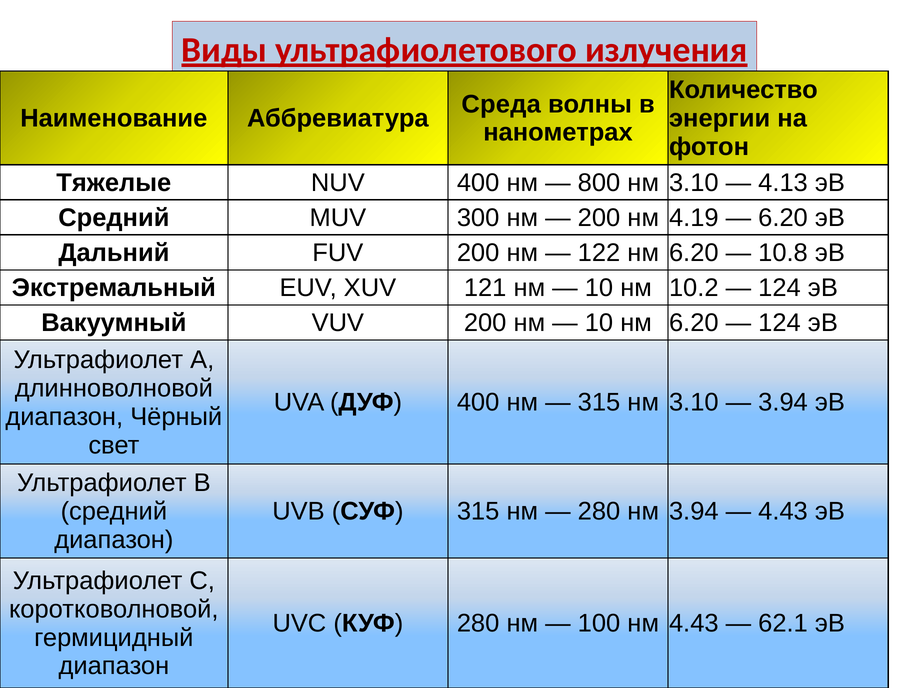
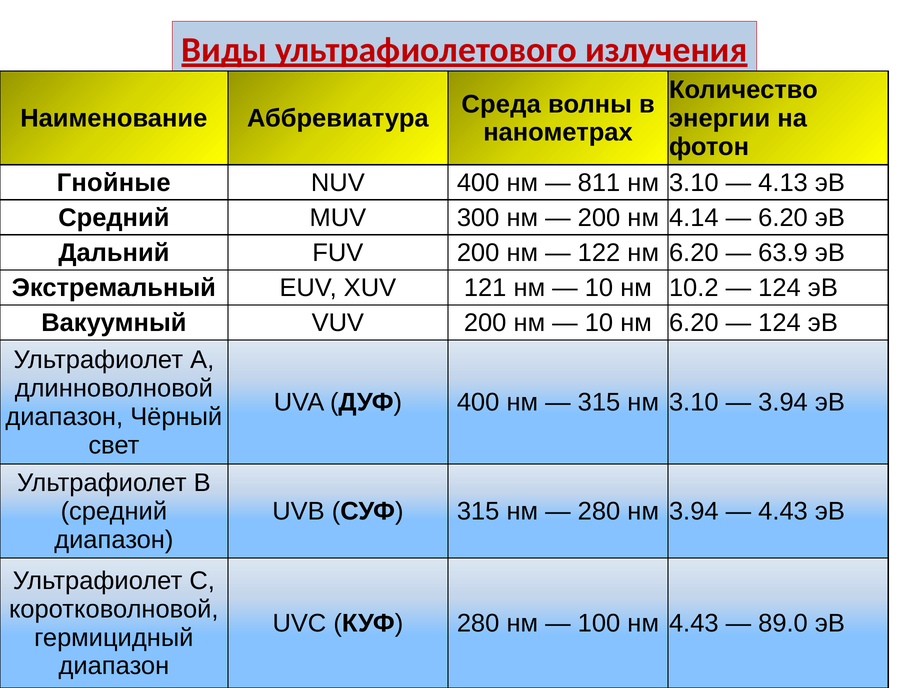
Тяжелые: Тяжелые -> Гнойные
800: 800 -> 811
4.19: 4.19 -> 4.14
10.8: 10.8 -> 63.9
62.1: 62.1 -> 89.0
